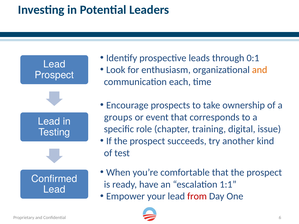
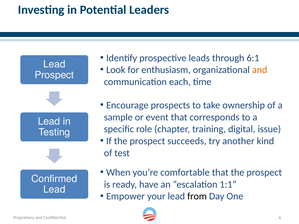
0:1: 0:1 -> 6:1
groups: groups -> sample
from colour: red -> black
